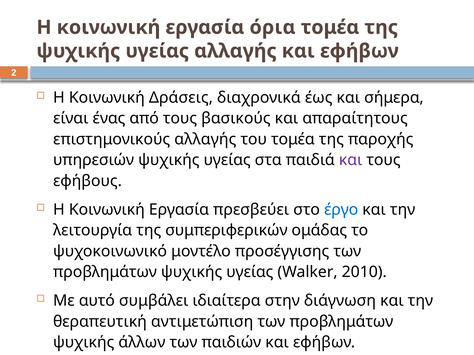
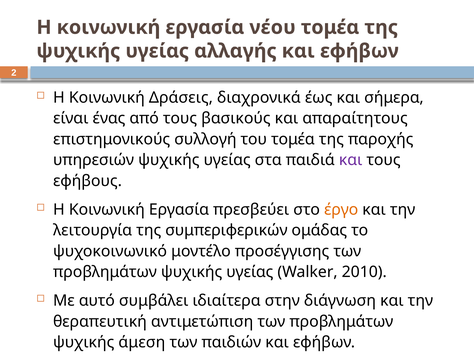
όρια: όρια -> νέου
επιστημονικούς αλλαγής: αλλαγής -> συλλογή
έργο colour: blue -> orange
άλλων: άλλων -> άμεση
